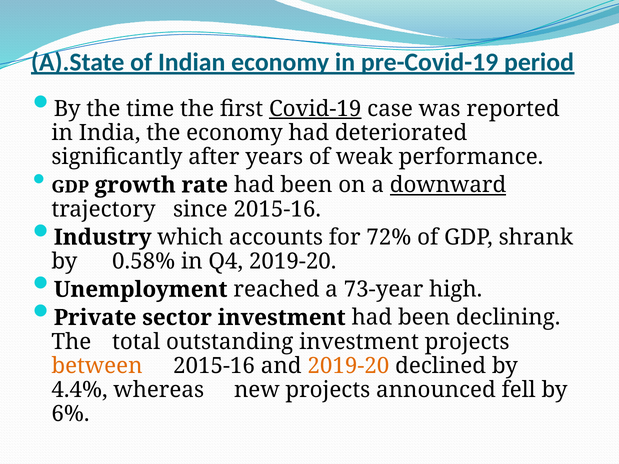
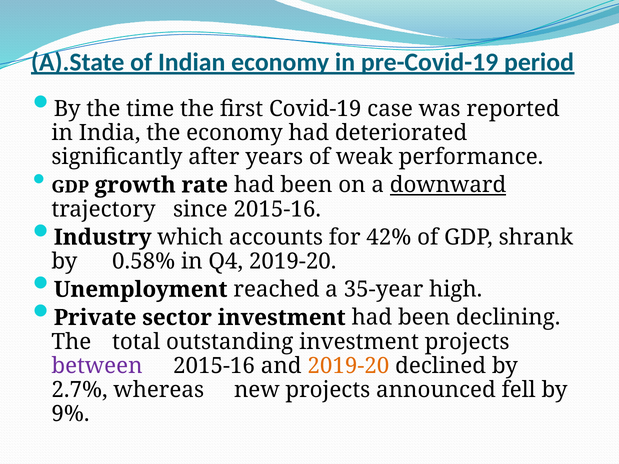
Covid-19 underline: present -> none
72%: 72% -> 42%
73-year: 73-year -> 35-year
between colour: orange -> purple
4.4%: 4.4% -> 2.7%
6%: 6% -> 9%
